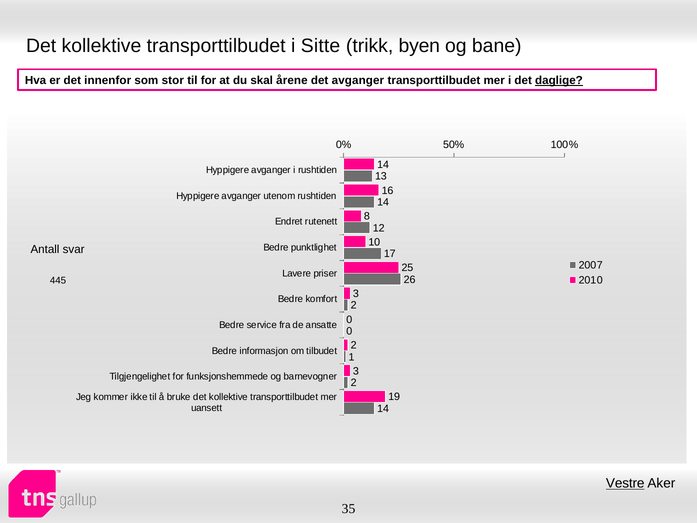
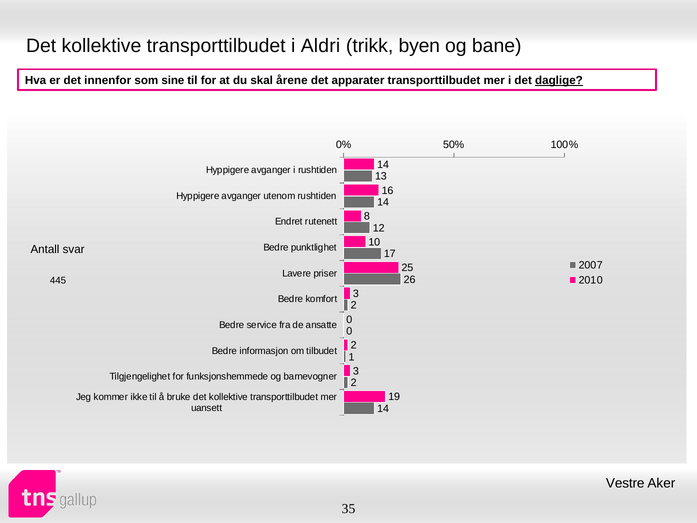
Sitte: Sitte -> Aldri
stor: stor -> sine
det avganger: avganger -> apparater
Vestre underline: present -> none
